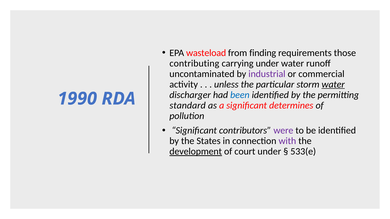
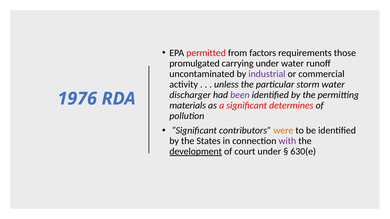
wasteload: wasteload -> permitted
finding: finding -> factors
contributing: contributing -> promulgated
water at (333, 85) underline: present -> none
been colour: blue -> purple
1990: 1990 -> 1976
standard: standard -> materials
were colour: purple -> orange
533(e: 533(e -> 630(e
